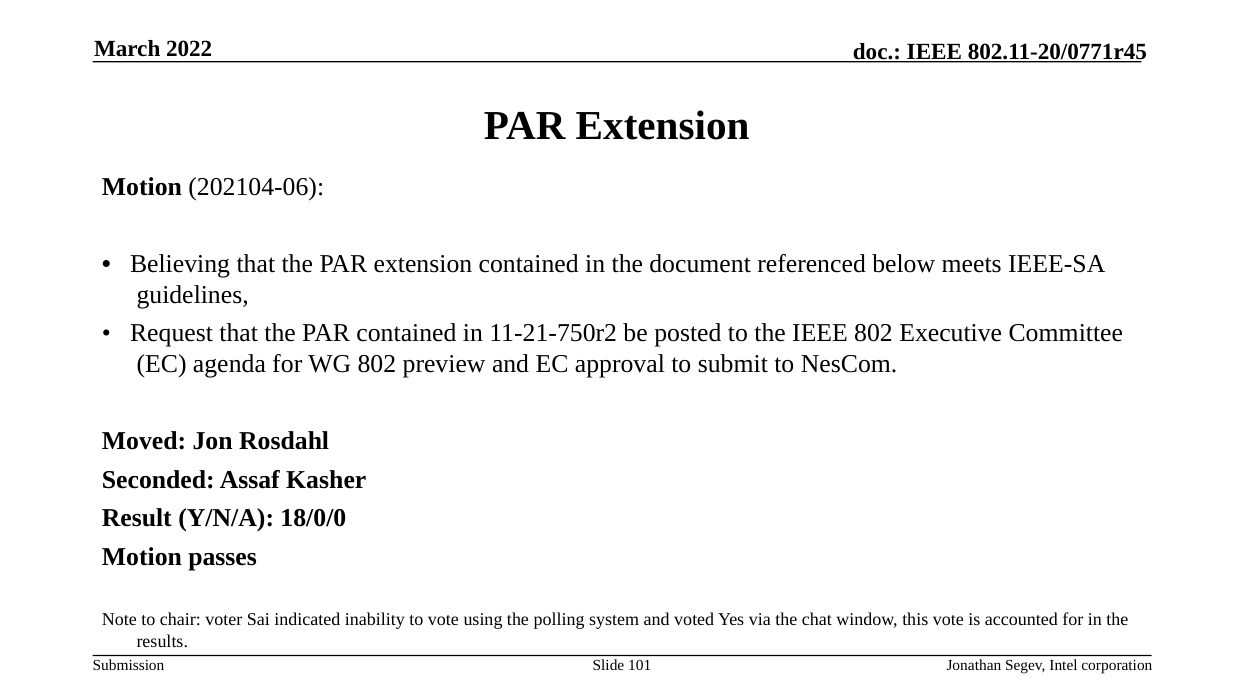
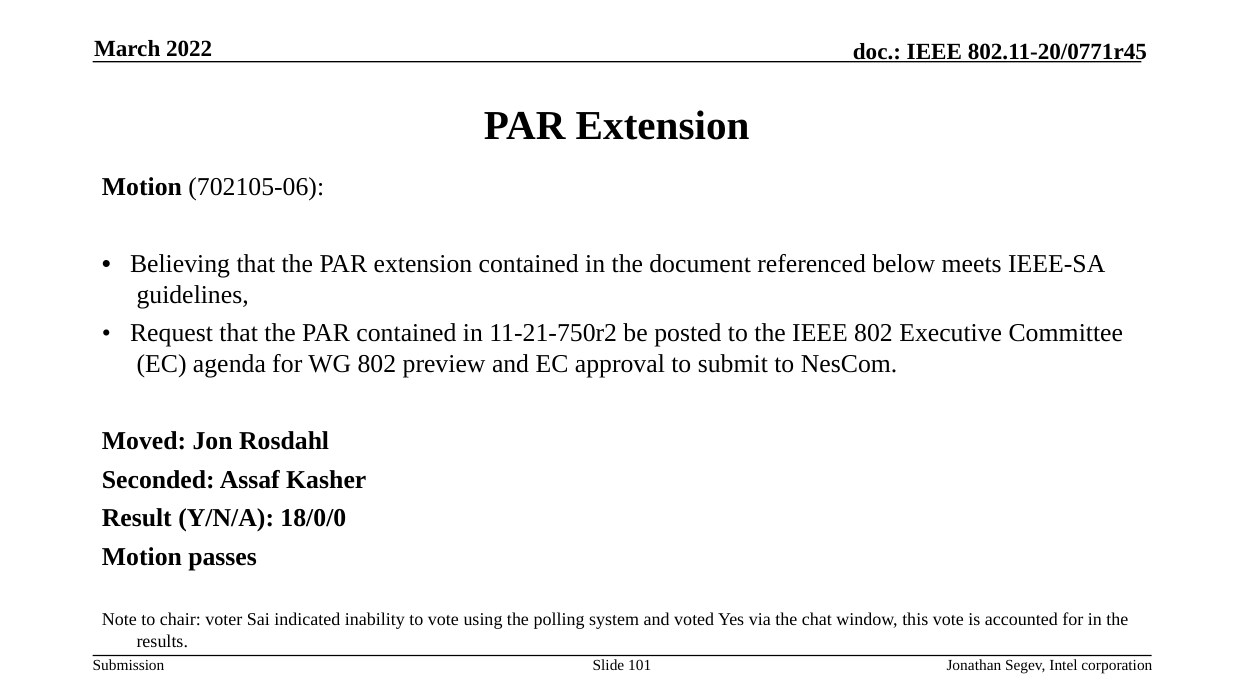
202104-06: 202104-06 -> 702105-06
